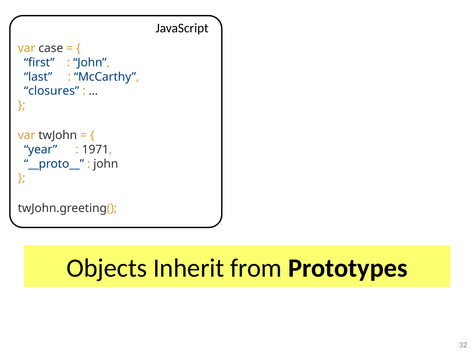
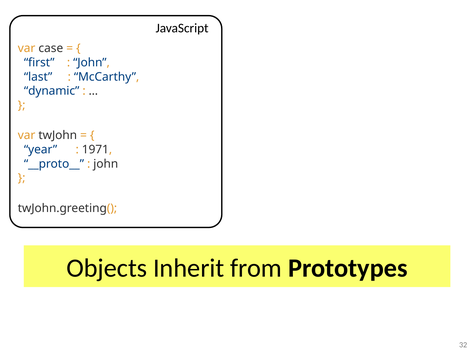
closures: closures -> dynamic
